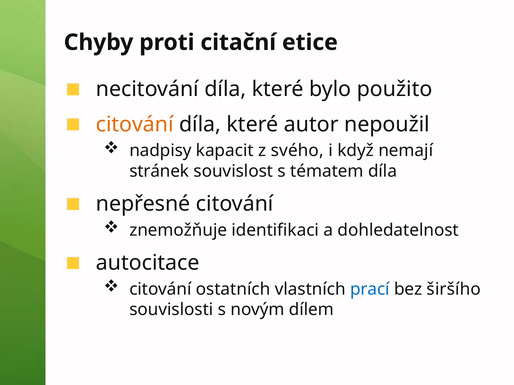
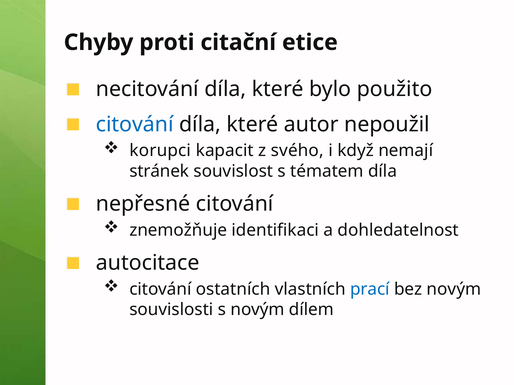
citování at (135, 124) colour: orange -> blue
nadpisy: nadpisy -> korupci
bez širšího: širšího -> novým
